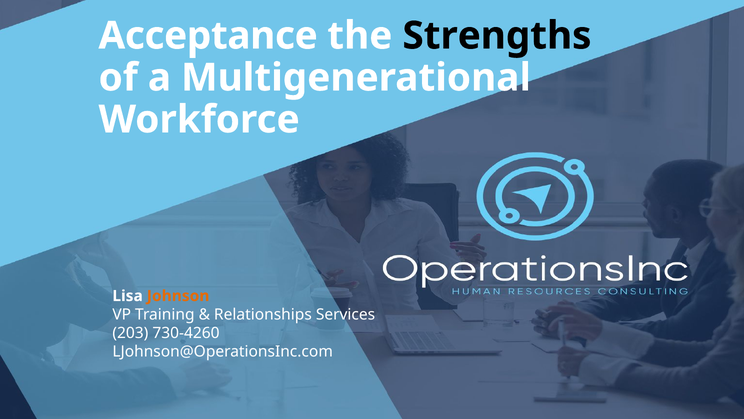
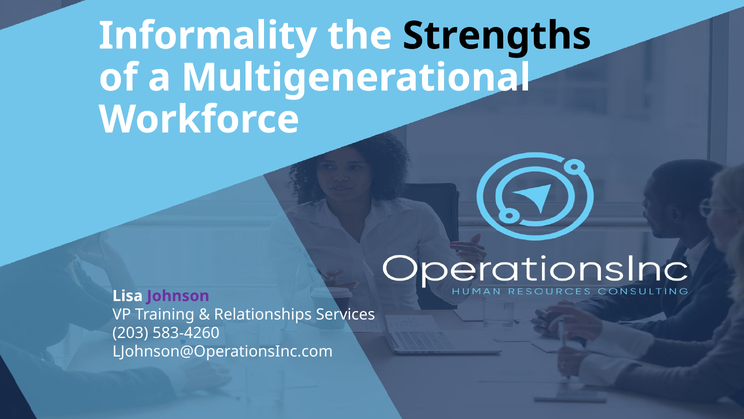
Acceptance: Acceptance -> Informality
Johnson colour: orange -> purple
730-4260: 730-4260 -> 583-4260
